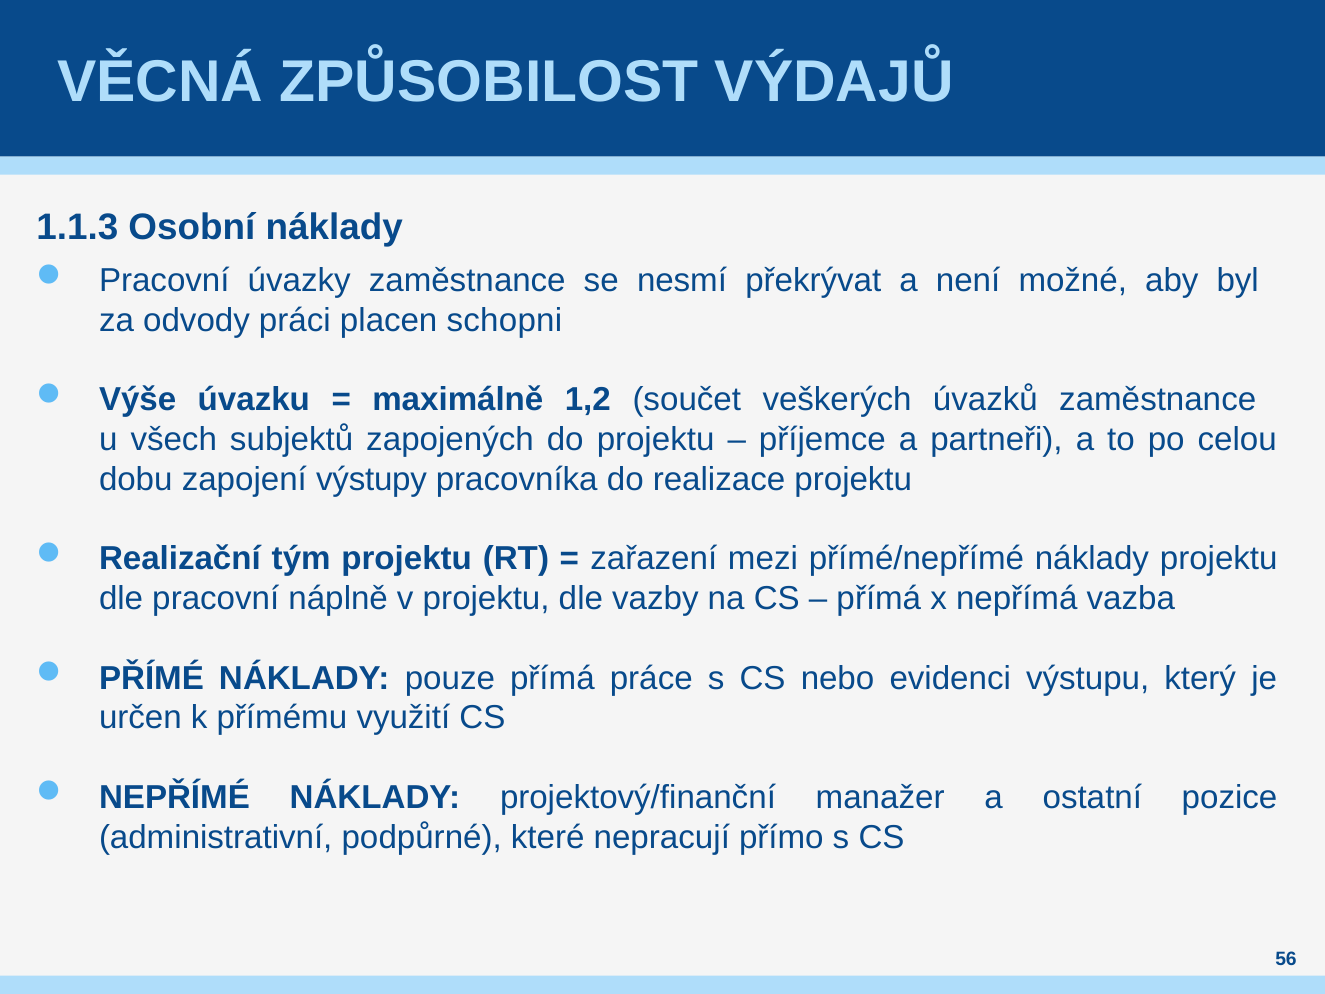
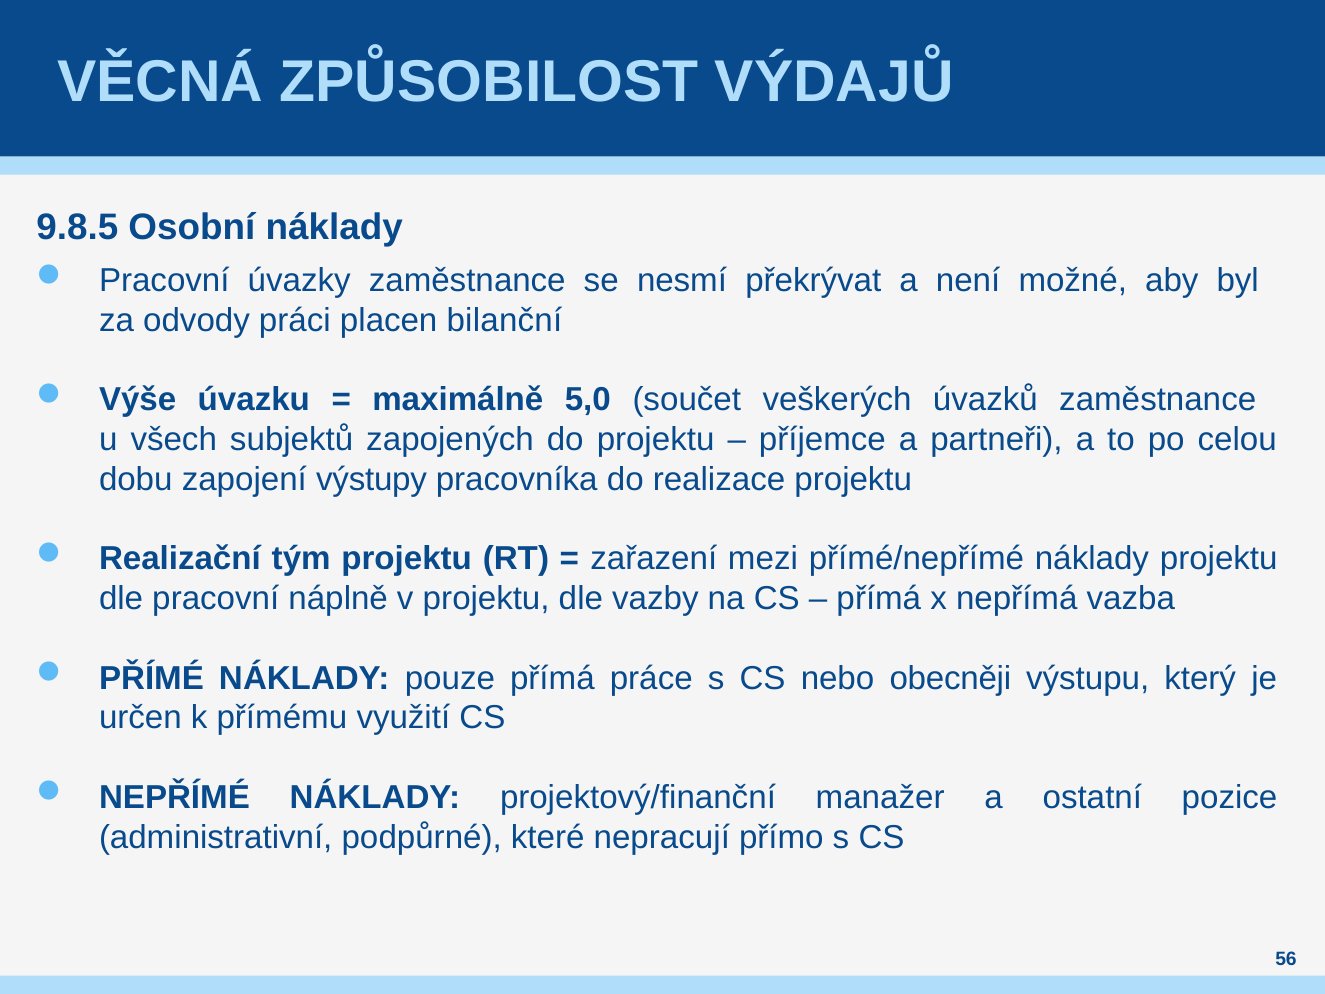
1.1.3: 1.1.3 -> 9.8.5
schopni: schopni -> bilanční
1,2: 1,2 -> 5,0
evidenci: evidenci -> obecněji
